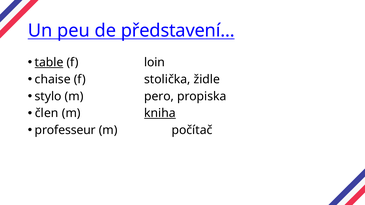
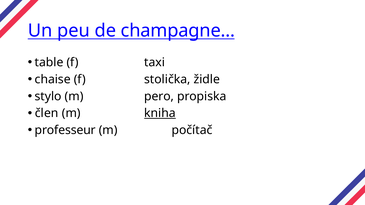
představení: představení -> champagne
table underline: present -> none
loin: loin -> taxi
